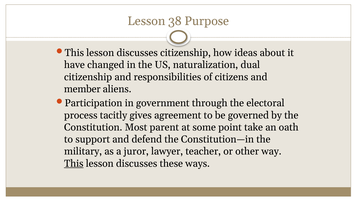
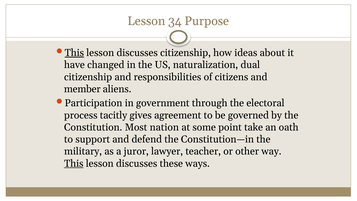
38: 38 -> 34
This at (74, 53) underline: none -> present
parent: parent -> nation
